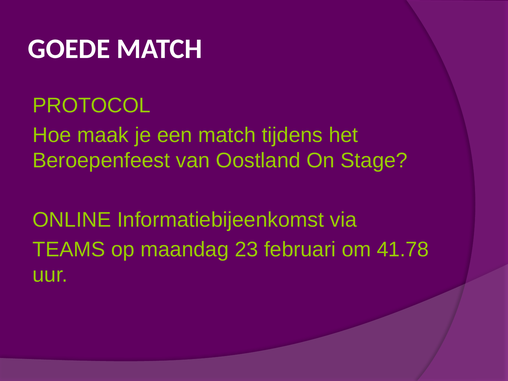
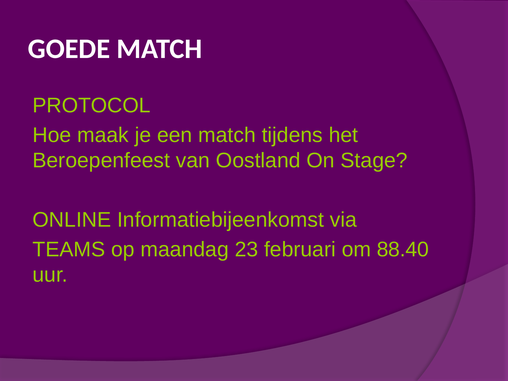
41.78: 41.78 -> 88.40
